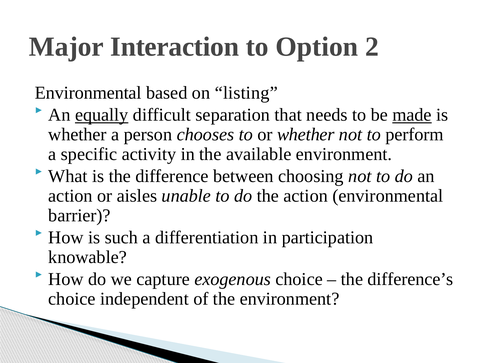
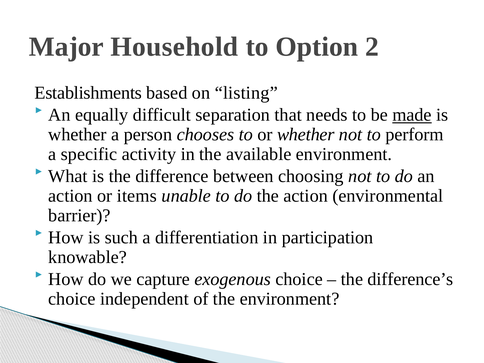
Interaction: Interaction -> Household
Environmental at (88, 93): Environmental -> Establishments
equally underline: present -> none
aisles: aisles -> items
